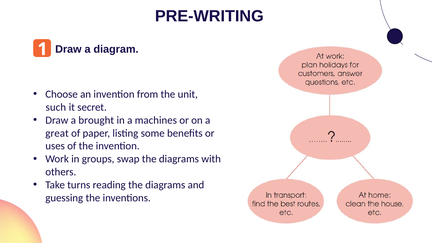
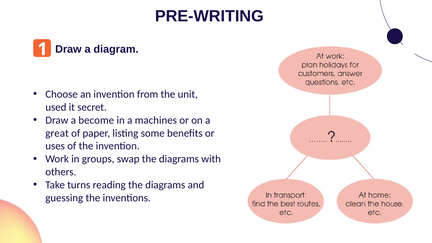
such: such -> used
brought: brought -> become
